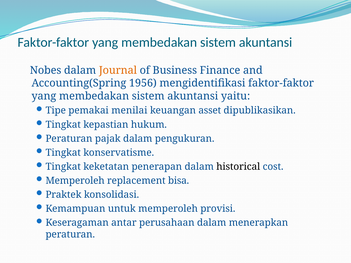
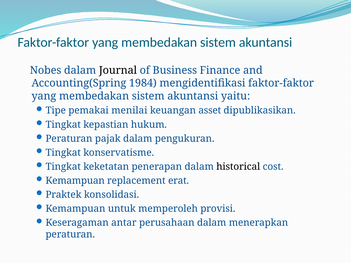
Journal colour: orange -> black
1956: 1956 -> 1984
Memperoleh at (75, 181): Memperoleh -> Kemampuan
bisa: bisa -> erat
